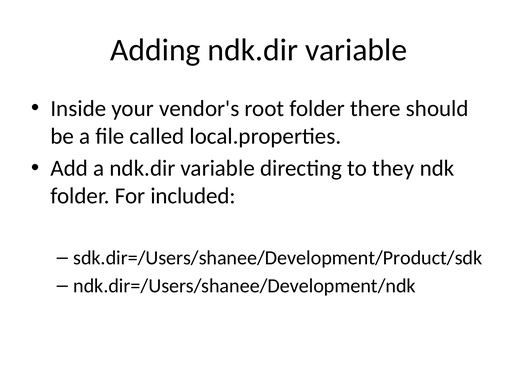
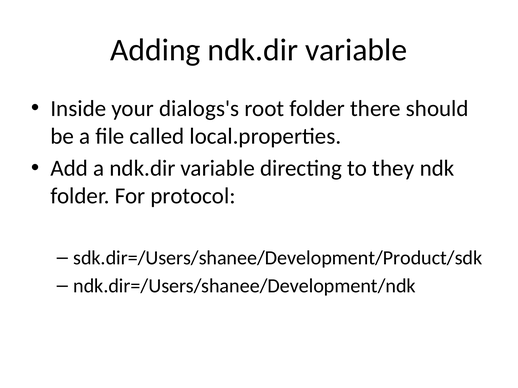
vendor's: vendor's -> dialogs's
included: included -> protocol
